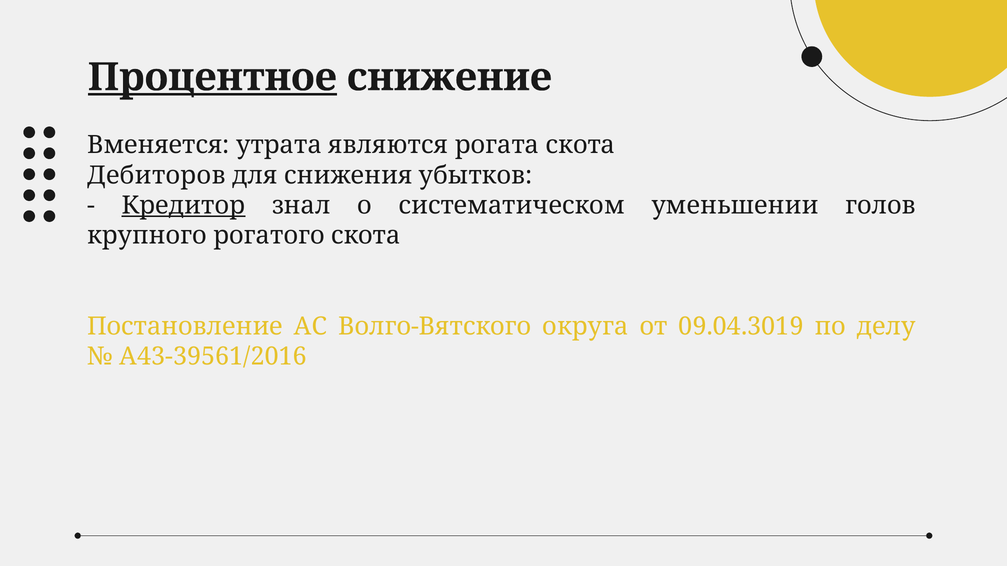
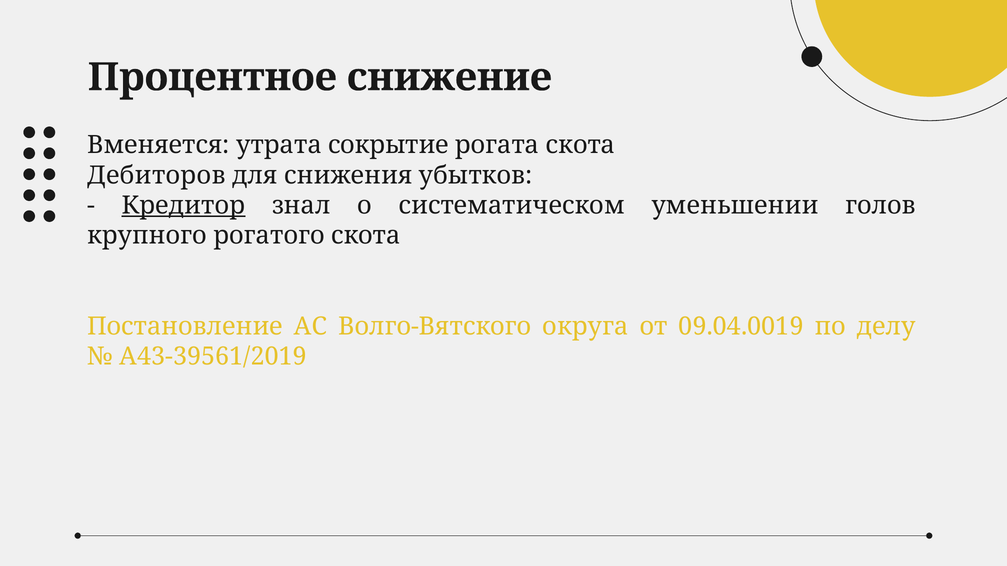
Процентное underline: present -> none
являются: являются -> сокрытие
09.04.3019: 09.04.3019 -> 09.04.0019
А43-39561/2016: А43-39561/2016 -> А43-39561/2019
